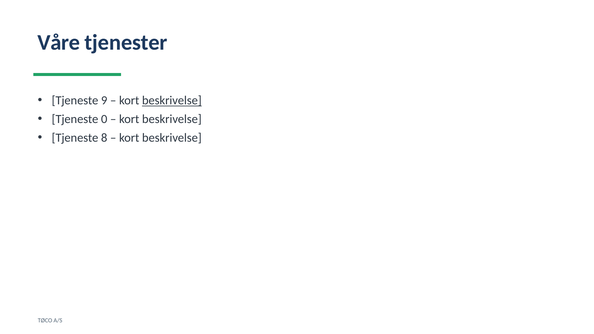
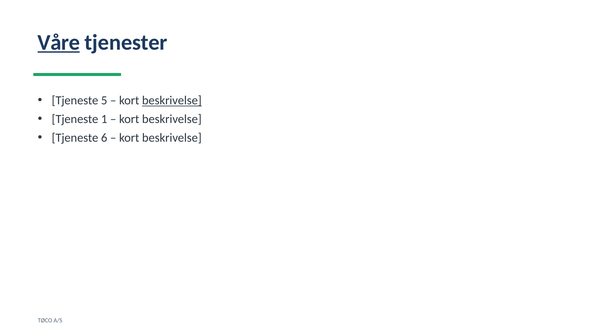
Våre underline: none -> present
9: 9 -> 5
0: 0 -> 1
8: 8 -> 6
